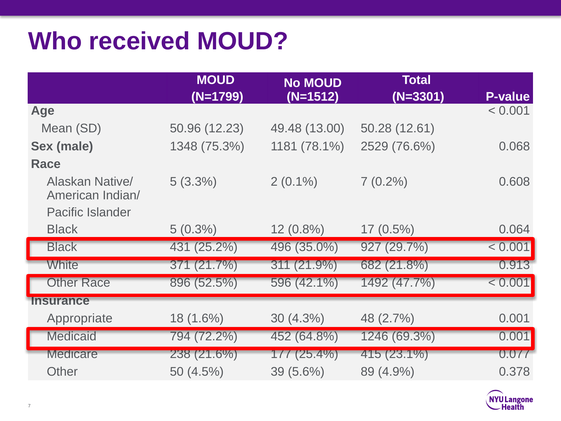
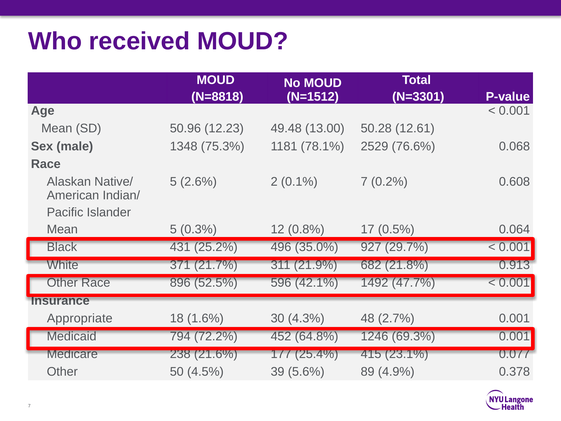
N=1799: N=1799 -> N=8818
3.3%: 3.3% -> 2.6%
Black at (62, 229): Black -> Mean
